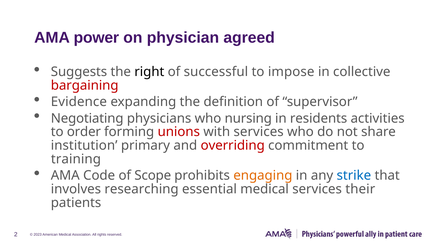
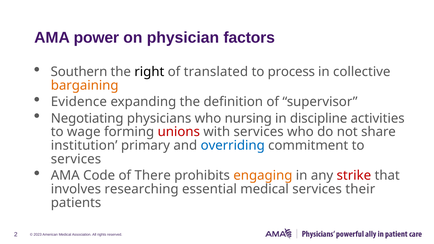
agreed: agreed -> factors
Suggests: Suggests -> Southern
successful: successful -> translated
impose: impose -> process
bargaining colour: red -> orange
residents: residents -> discipline
order: order -> wage
overriding colour: red -> blue
training at (76, 159): training -> services
Scope: Scope -> There
strike colour: blue -> red
